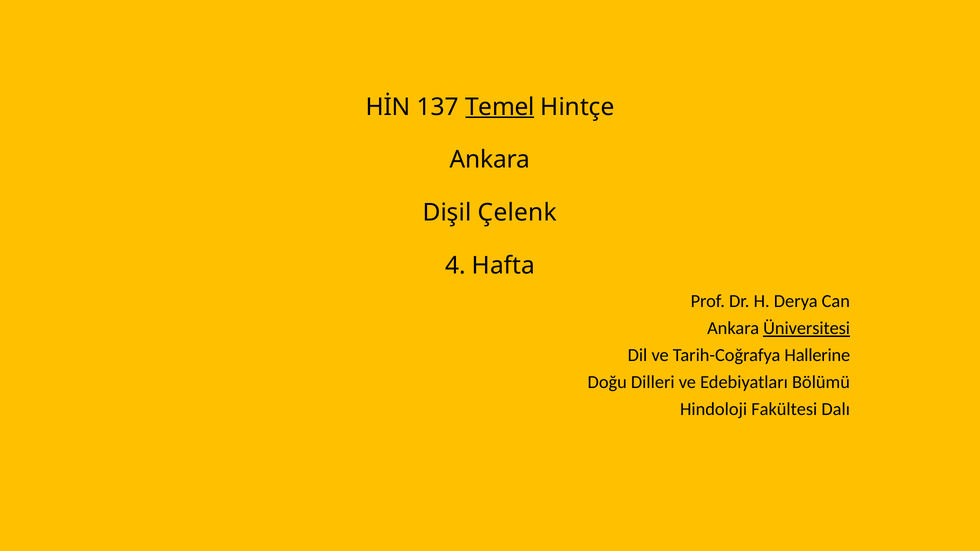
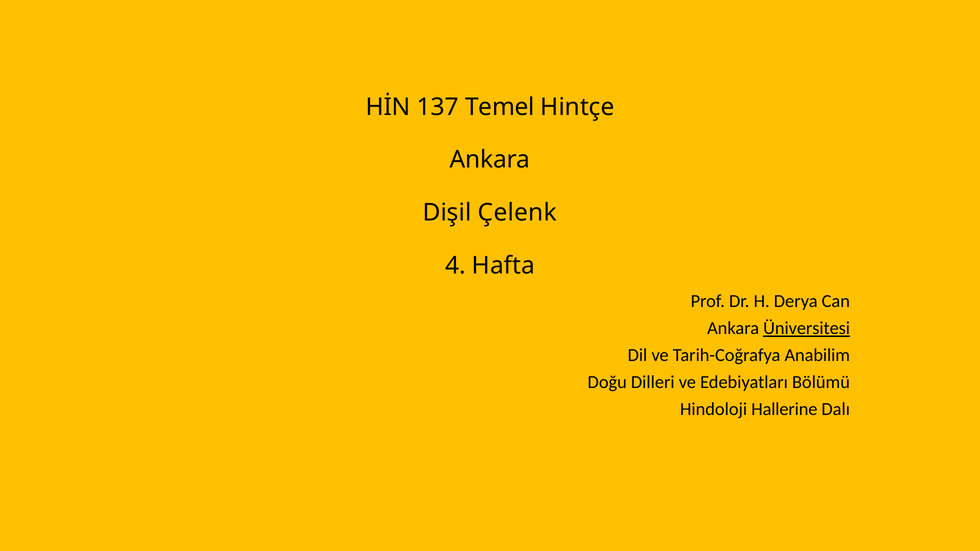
Temel underline: present -> none
Hallerine: Hallerine -> Anabilim
Fakültesi: Fakültesi -> Hallerine
